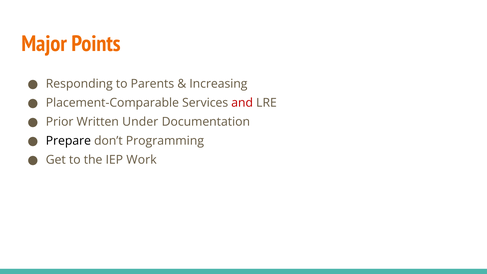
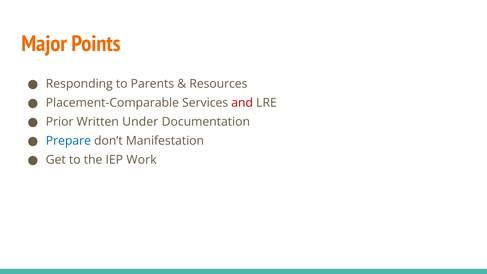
Increasing: Increasing -> Resources
Prepare colour: black -> blue
Programming: Programming -> Manifestation
